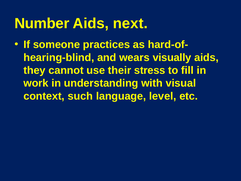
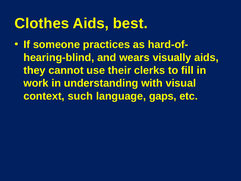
Number: Number -> Clothes
next: next -> best
stress: stress -> clerks
level: level -> gaps
